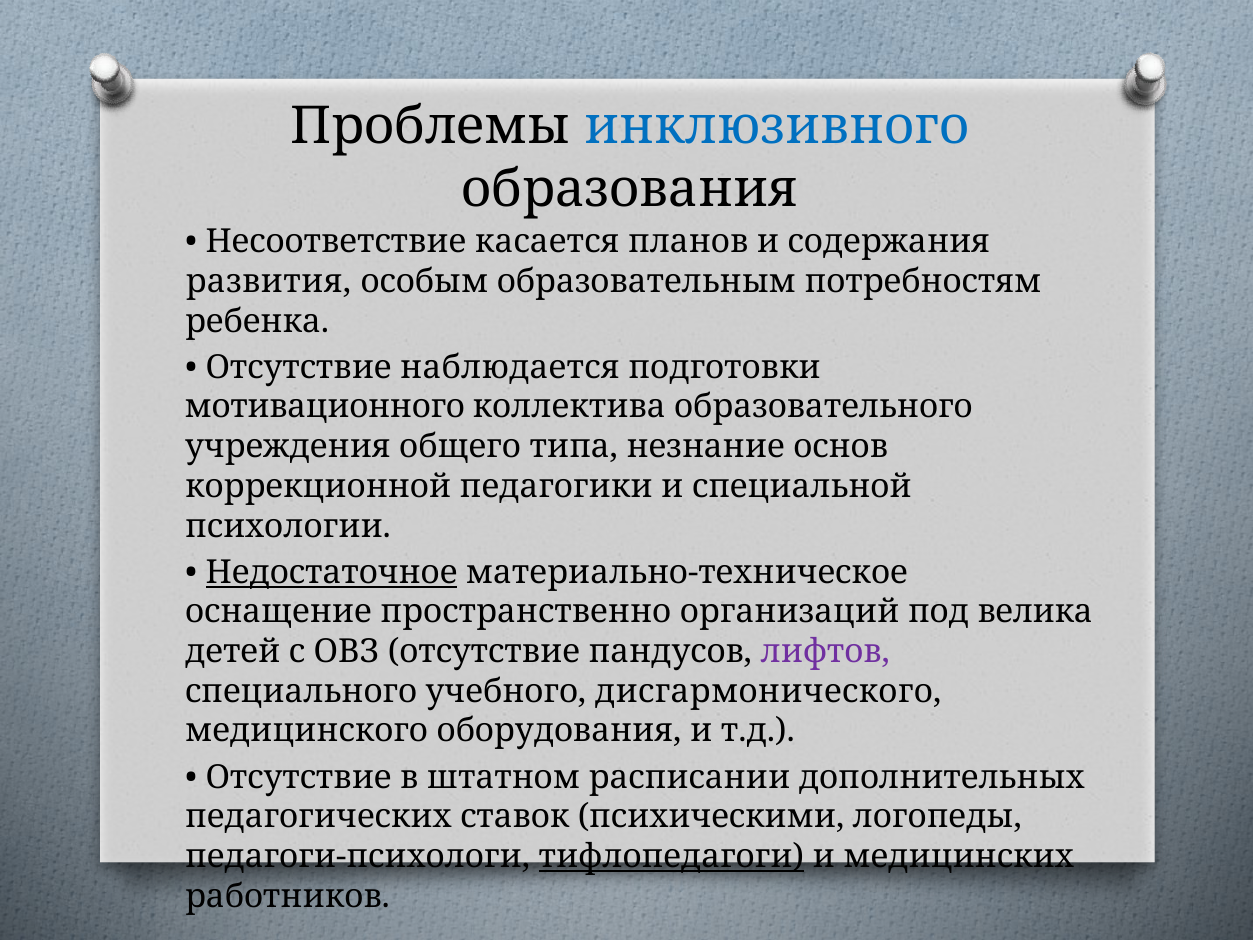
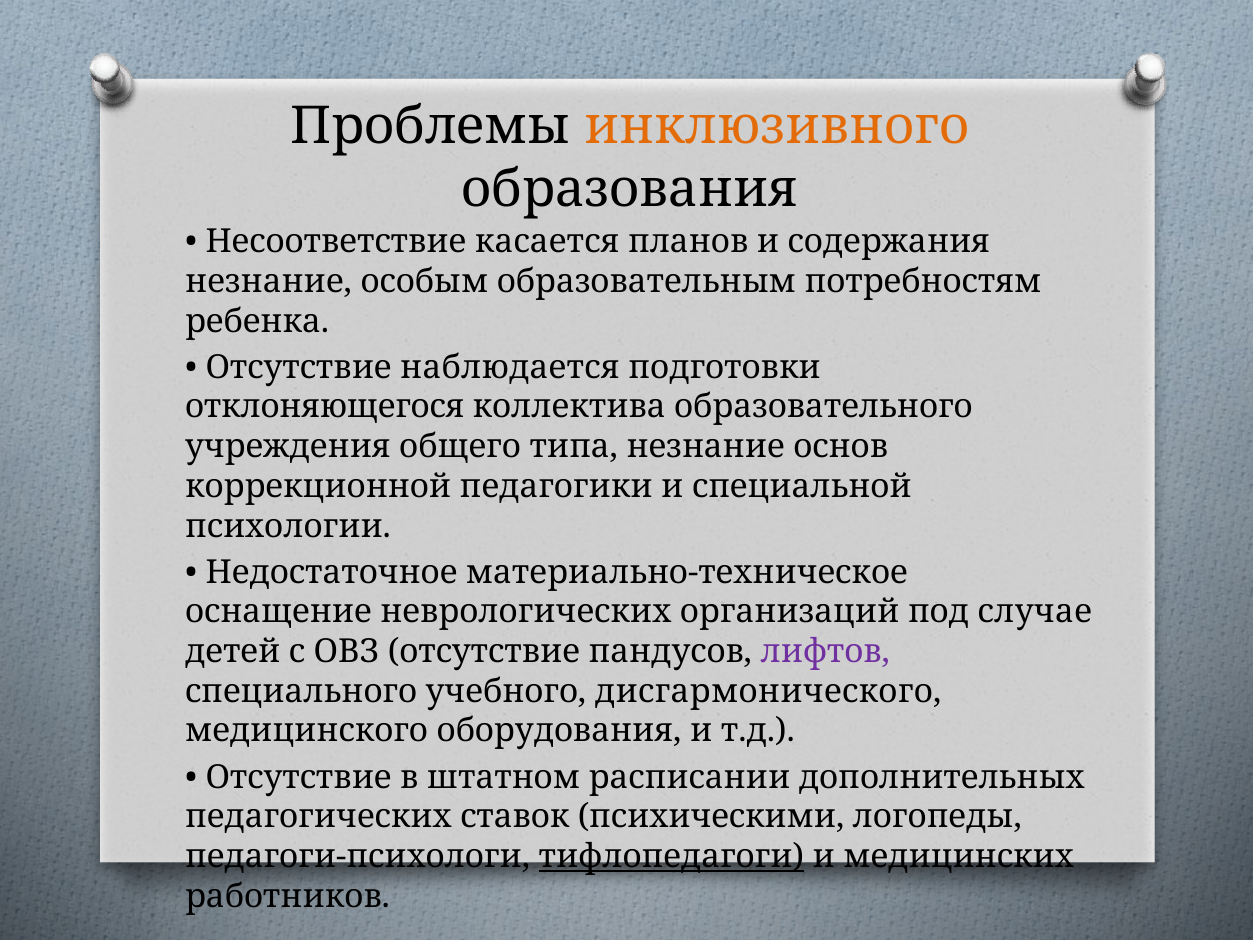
инклюзивного colour: blue -> orange
развития at (268, 281): развития -> незнание
мотивационного: мотивационного -> отклоняющегося
Недостаточное underline: present -> none
пространственно: пространственно -> неврологических
велика: велика -> случае
